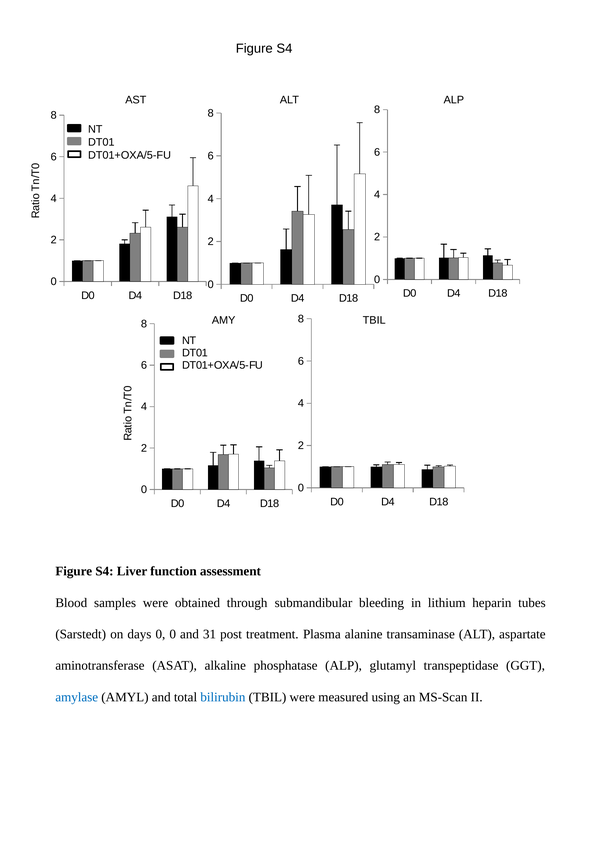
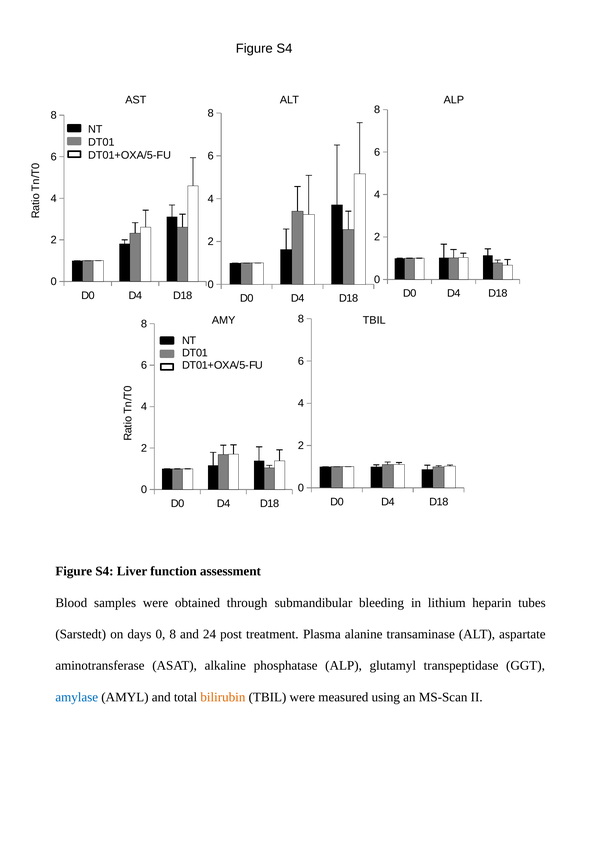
0 0: 0 -> 8
31: 31 -> 24
bilirubin colour: blue -> orange
